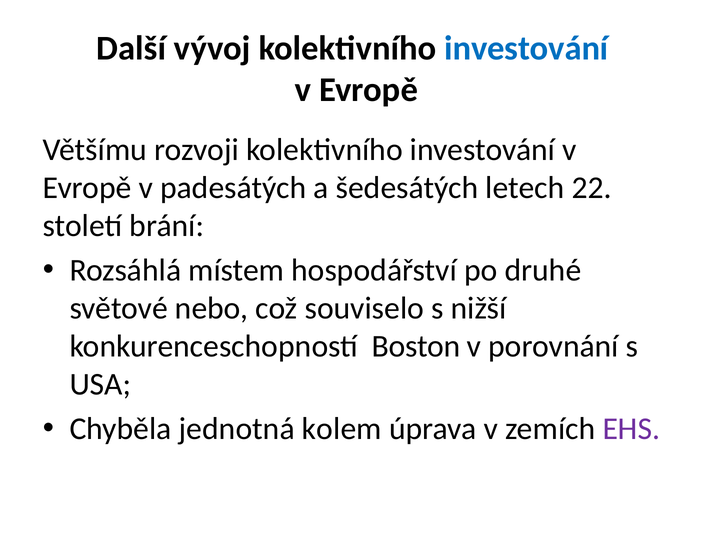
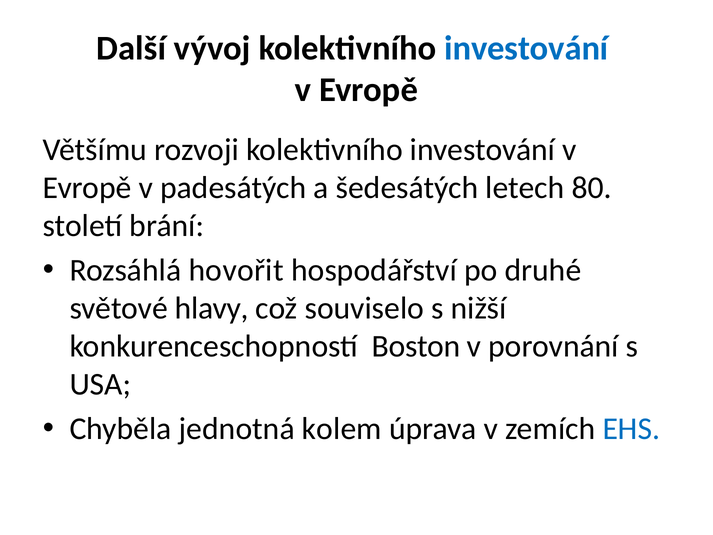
22: 22 -> 80
místem: místem -> hovořit
nebo: nebo -> hlavy
EHS colour: purple -> blue
